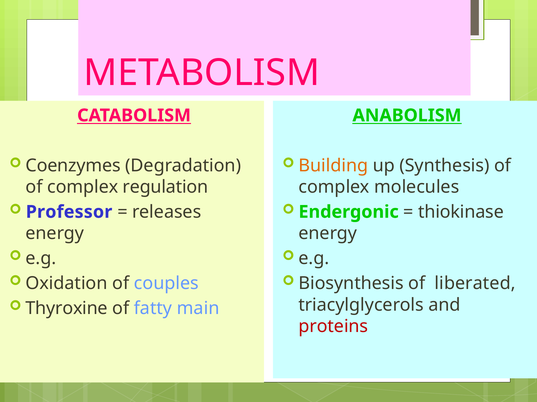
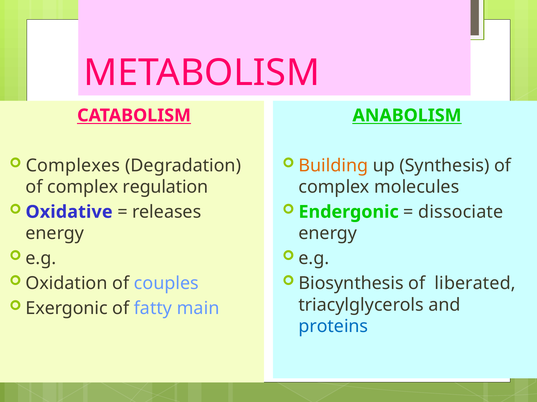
Coenzymes: Coenzymes -> Complexes
Professor: Professor -> Oxidative
thiokinase: thiokinase -> dissociate
Thyroxine: Thyroxine -> Exergonic
proteins colour: red -> blue
